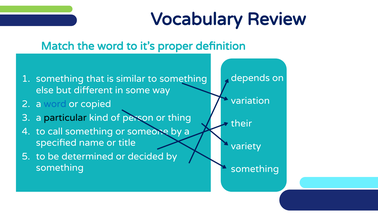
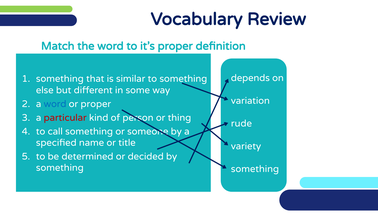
or copied: copied -> proper
particular colour: black -> red
their: their -> rude
